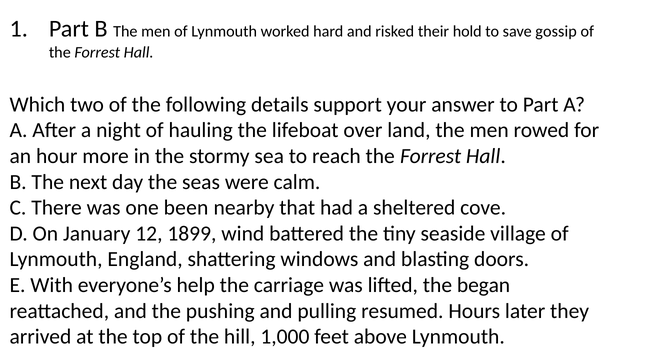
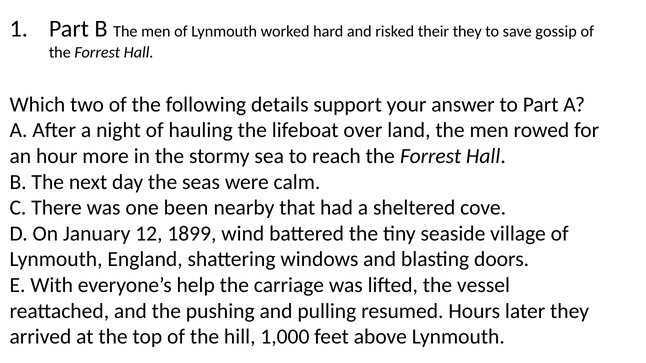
their hold: hold -> they
began: began -> vessel
